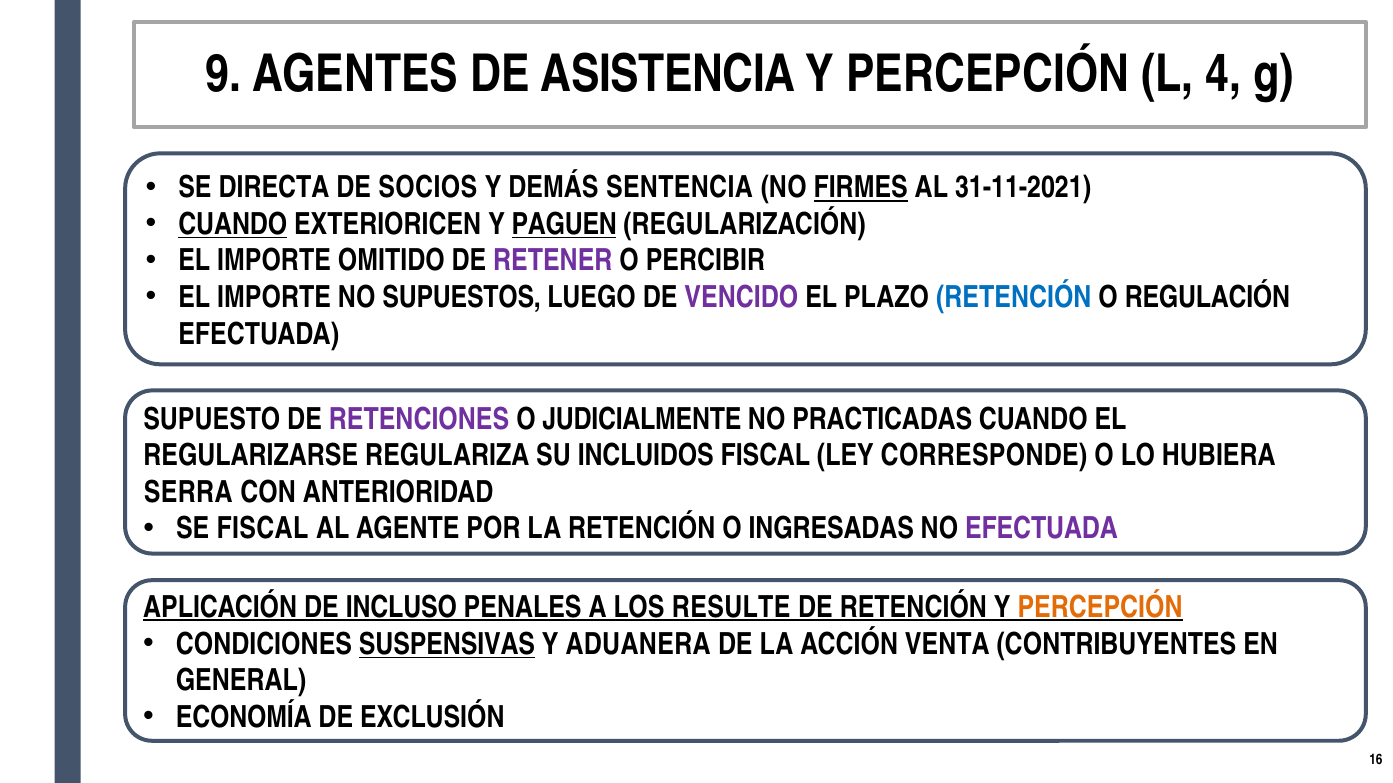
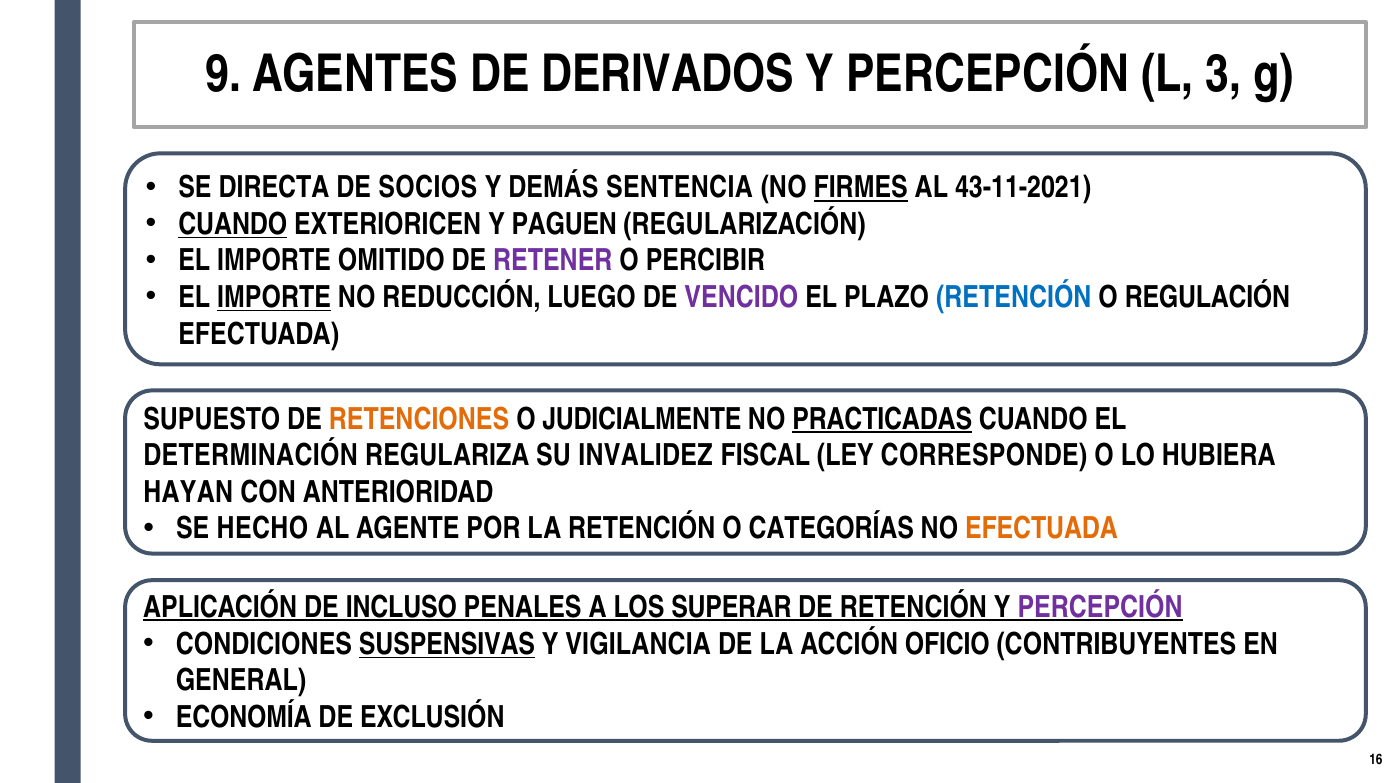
ASISTENCIA: ASISTENCIA -> DERIVADOS
4: 4 -> 3
31-11-2021: 31-11-2021 -> 43-11-2021
PAGUEN underline: present -> none
IMPORTE at (274, 298) underline: none -> present
SUPUESTOS: SUPUESTOS -> REDUCCIÓN
RETENCIONES colour: purple -> orange
PRACTICADAS underline: none -> present
REGULARIZARSE: REGULARIZARSE -> DETERMINACIÓN
INCLUIDOS: INCLUIDOS -> INVALIDEZ
SERRA: SERRA -> HAYAN
SE FISCAL: FISCAL -> HECHO
INGRESADAS: INGRESADAS -> CATEGORÍAS
EFECTUADA at (1041, 529) colour: purple -> orange
RESULTE: RESULTE -> SUPERAR
PERCEPCIÓN at (1100, 608) colour: orange -> purple
ADUANERA: ADUANERA -> VIGILANCIA
VENTA: VENTA -> OFICIO
